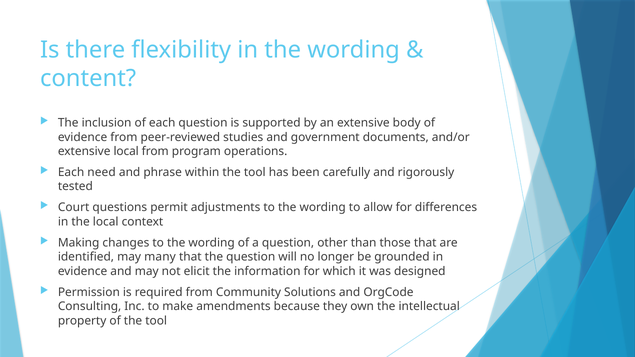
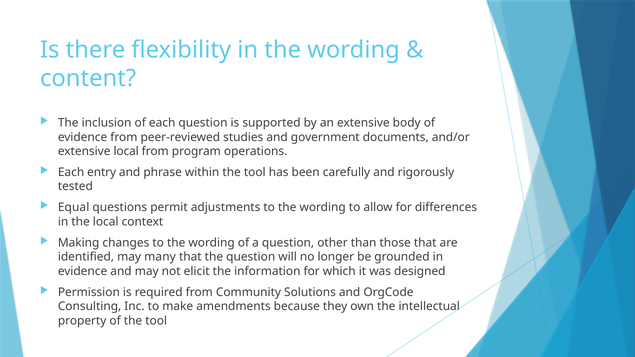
need: need -> entry
Court: Court -> Equal
